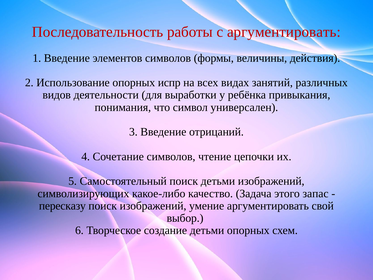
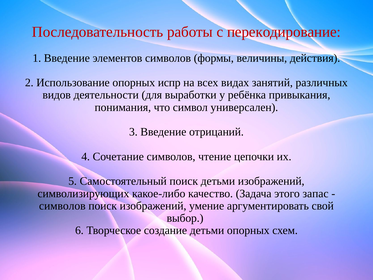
с аргументировать: аргументировать -> перекодирование
пересказу at (62, 206): пересказу -> символов
